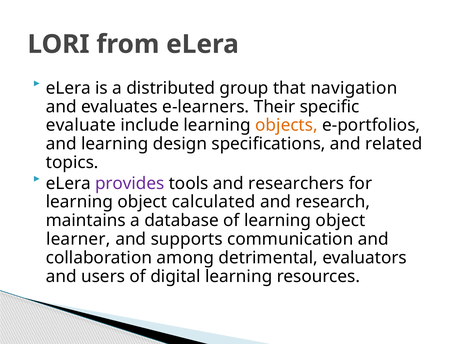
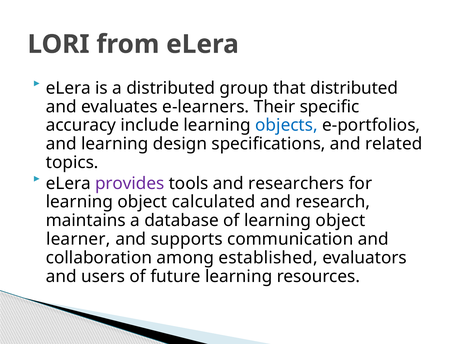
that navigation: navigation -> distributed
evaluate: evaluate -> accuracy
objects colour: orange -> blue
detrimental: detrimental -> established
digital: digital -> future
